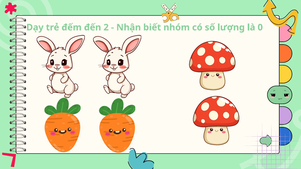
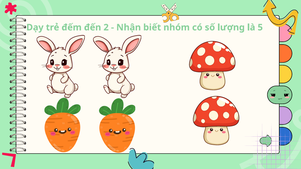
0: 0 -> 5
